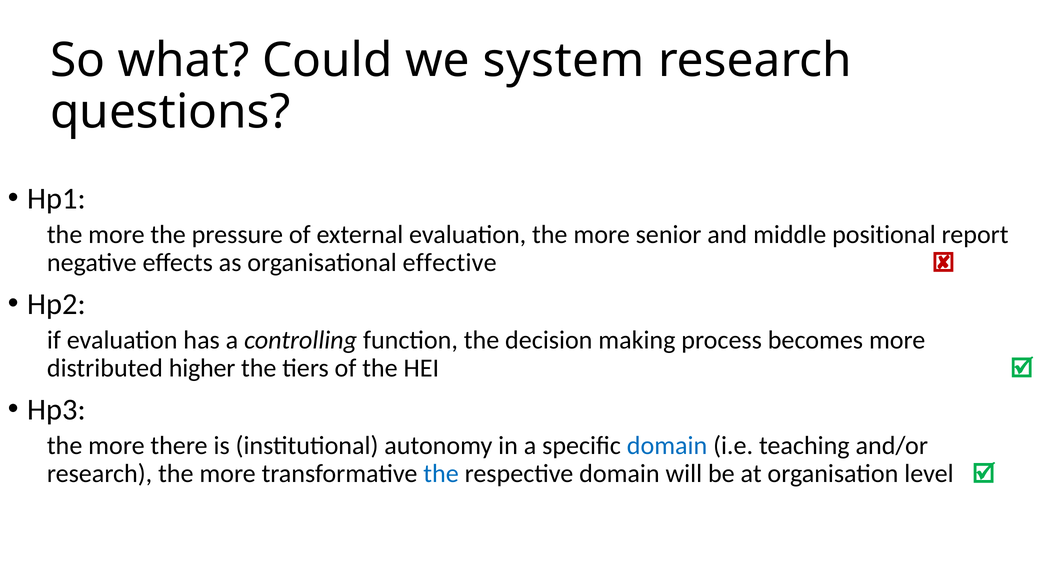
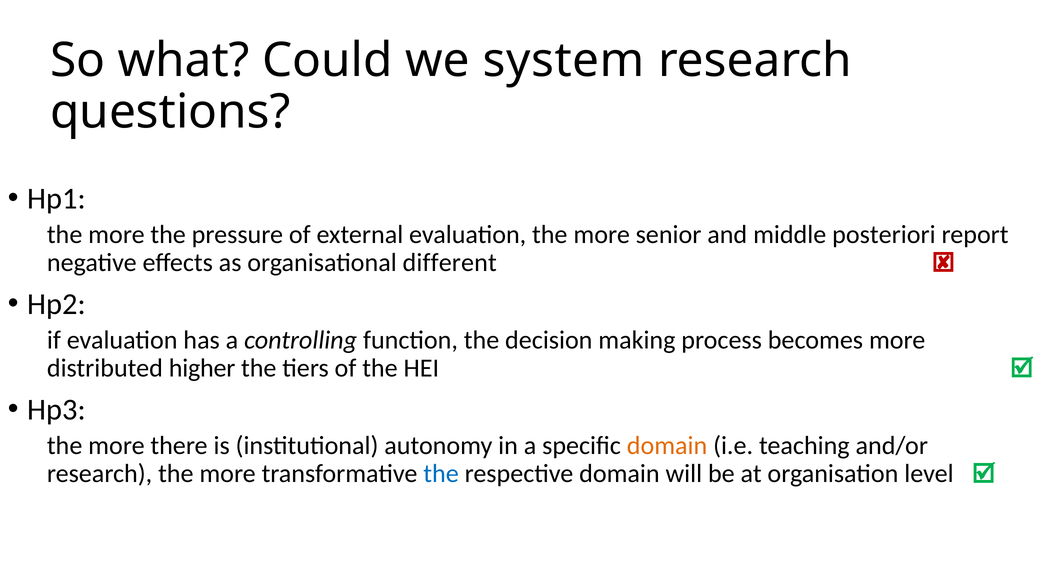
positional: positional -> posteriori
effective: effective -> different
domain at (667, 446) colour: blue -> orange
